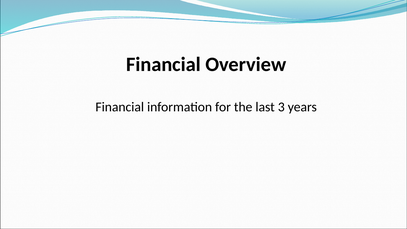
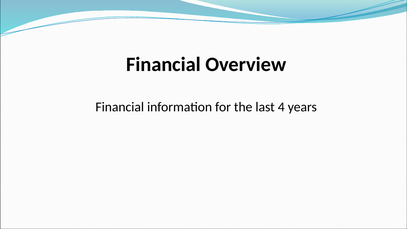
3: 3 -> 4
